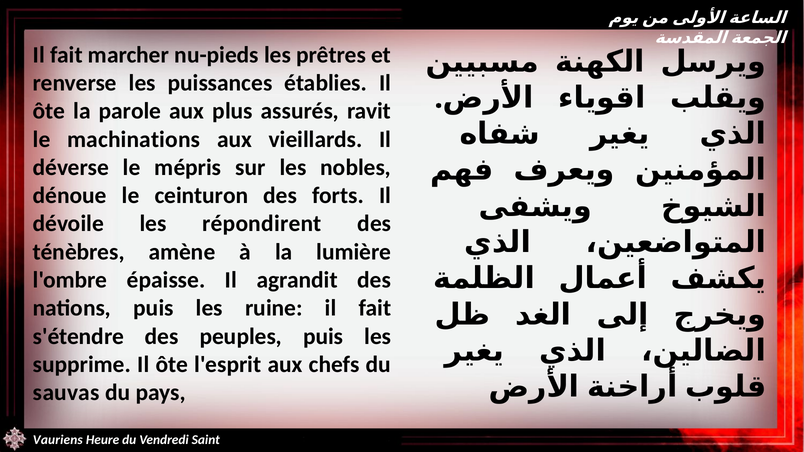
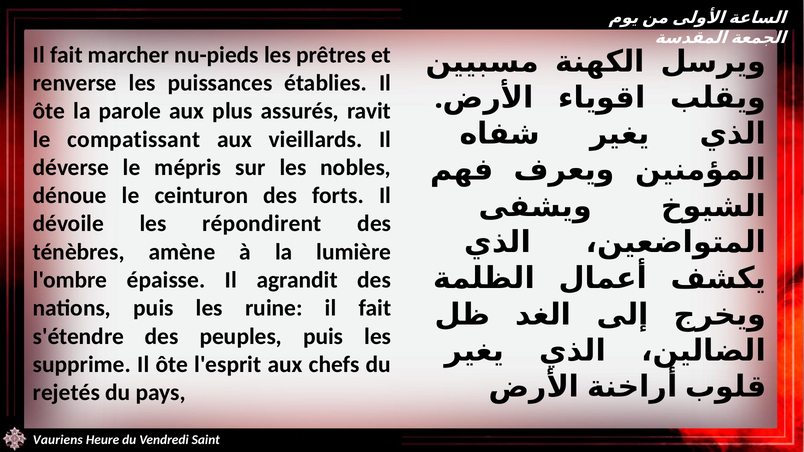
machinations: machinations -> compatissant
sauvas: sauvas -> rejetés
